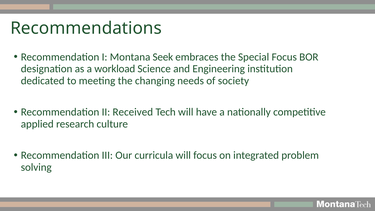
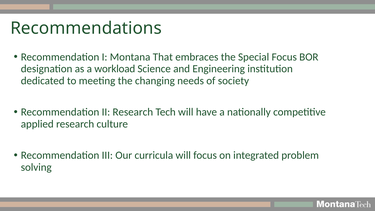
Seek: Seek -> That
II Received: Received -> Research
